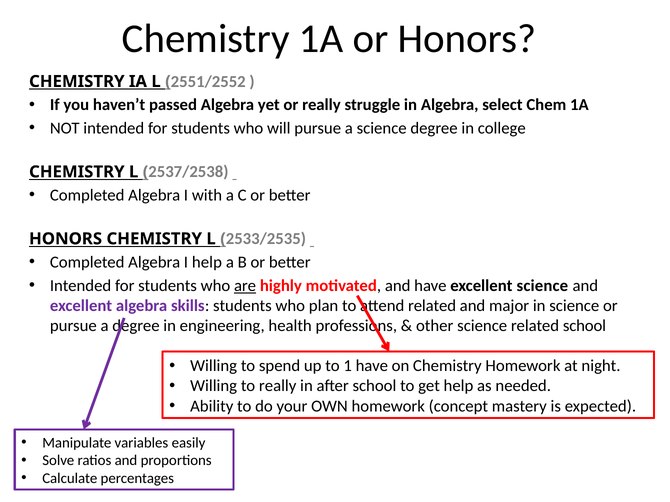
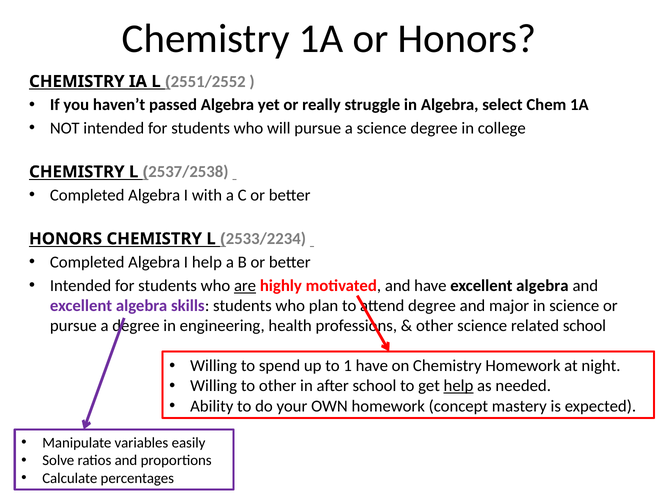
2533/2535: 2533/2535 -> 2533/2234
have excellent science: science -> algebra
related at (432, 306): related -> degree
to really: really -> other
help at (458, 386) underline: none -> present
